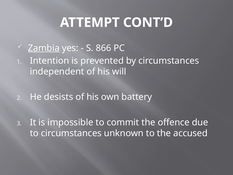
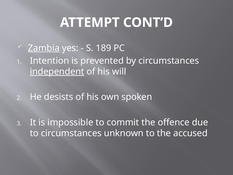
866: 866 -> 189
independent underline: none -> present
battery: battery -> spoken
